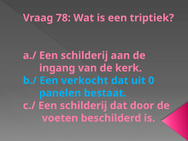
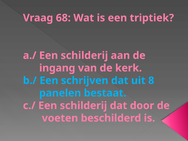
78: 78 -> 68
verkocht: verkocht -> schrijven
0: 0 -> 8
